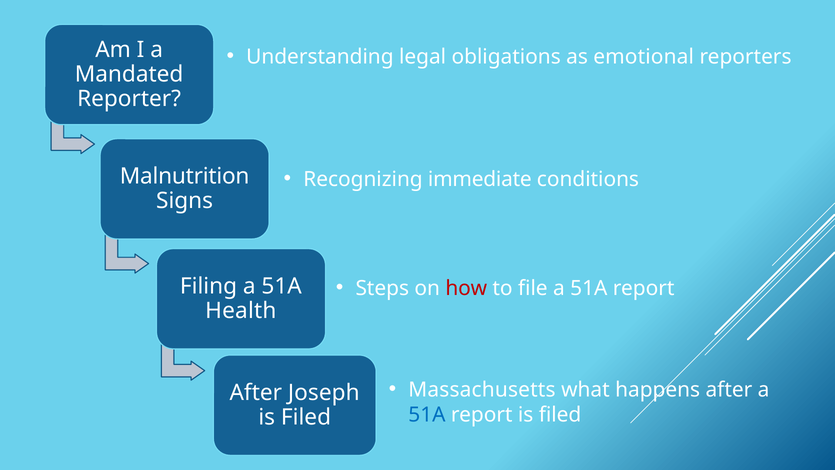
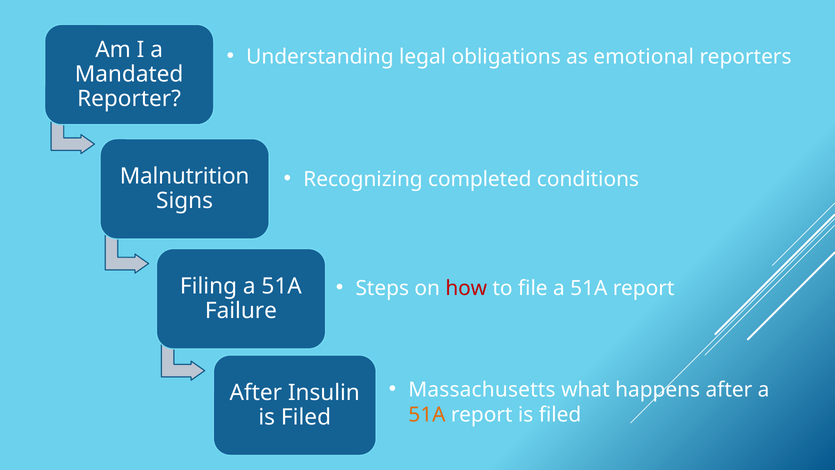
immediate: immediate -> completed
Health: Health -> Failure
Joseph: Joseph -> Insulin
51A at (427, 415) colour: blue -> orange
